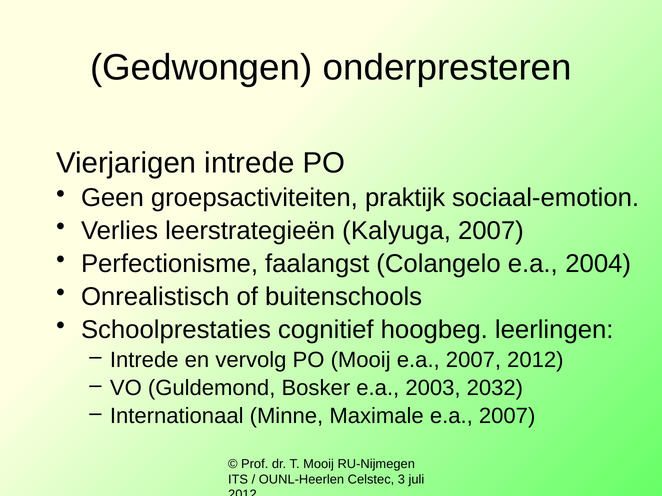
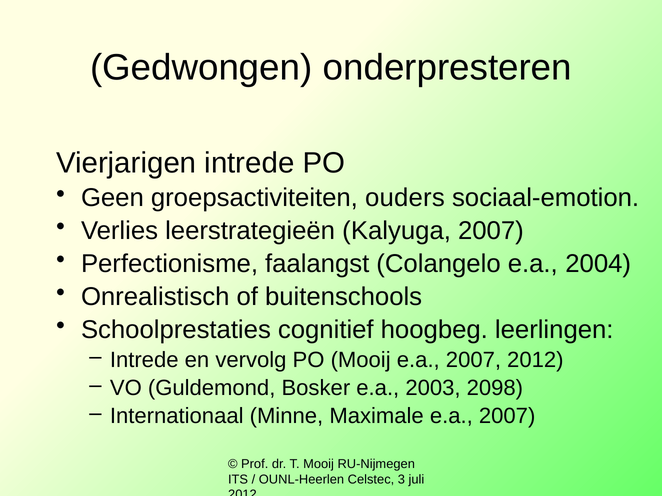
praktijk: praktijk -> ouders
2032: 2032 -> 2098
